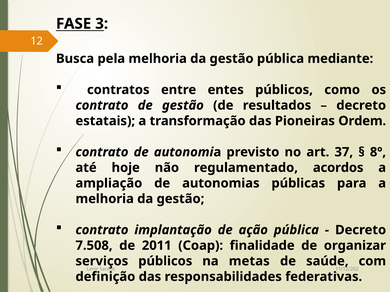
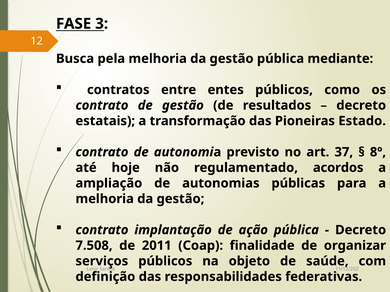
Ordem: Ordem -> Estado
metas: metas -> objeto
